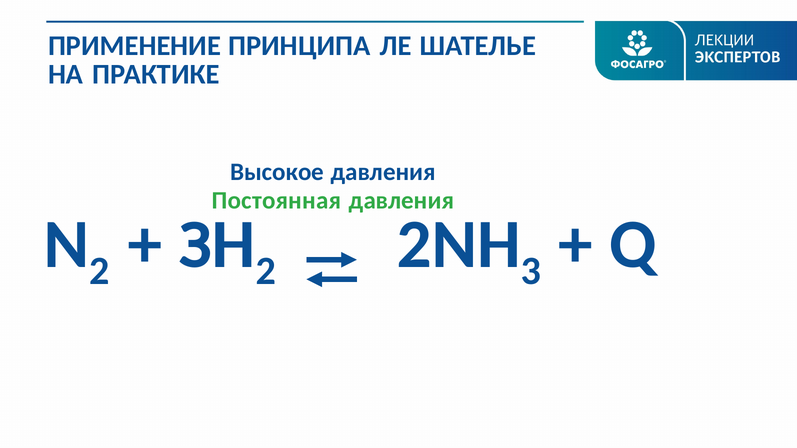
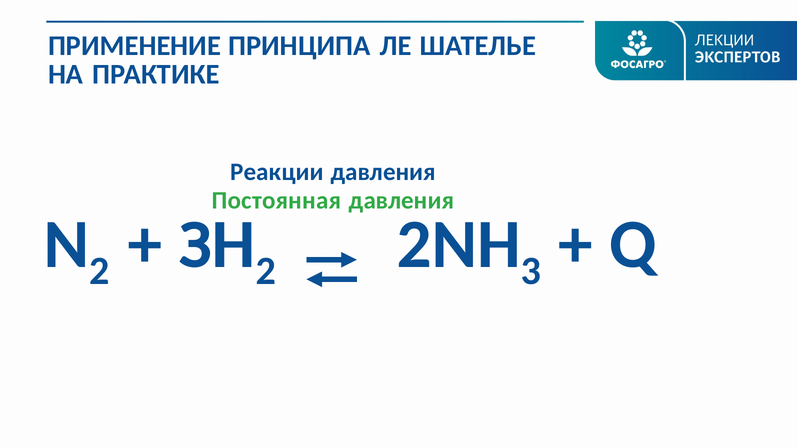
Высокое: Высокое -> Реакции
